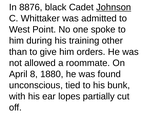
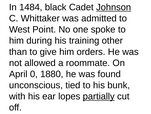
8876: 8876 -> 1484
8: 8 -> 0
partially underline: none -> present
